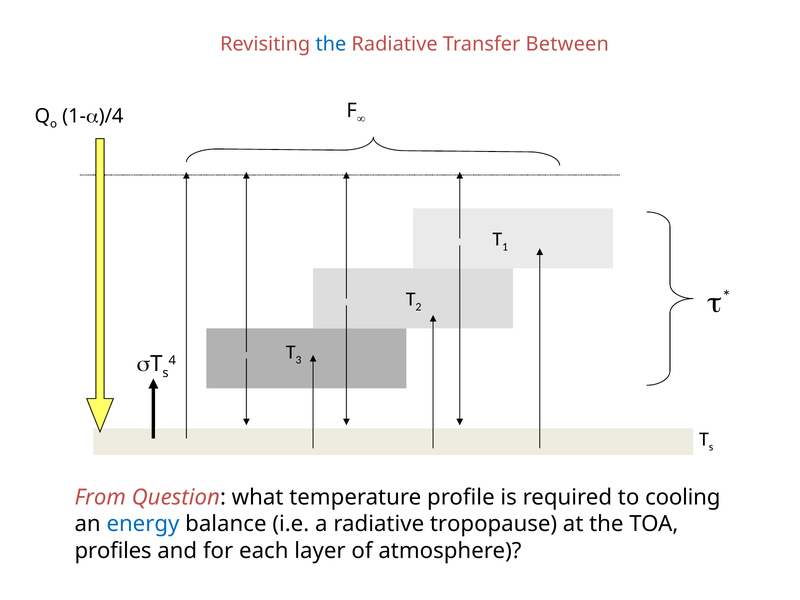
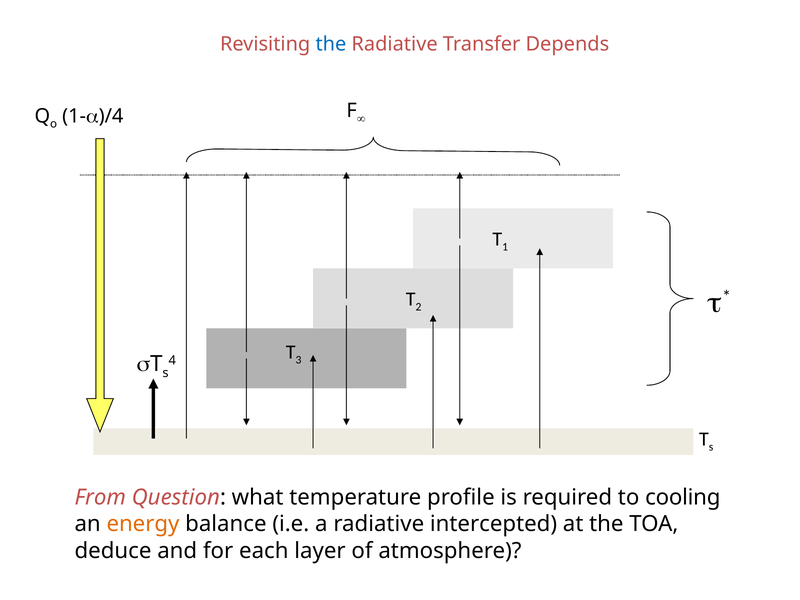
Between: Between -> Depends
energy colour: blue -> orange
tropopause: tropopause -> intercepted
profiles: profiles -> deduce
